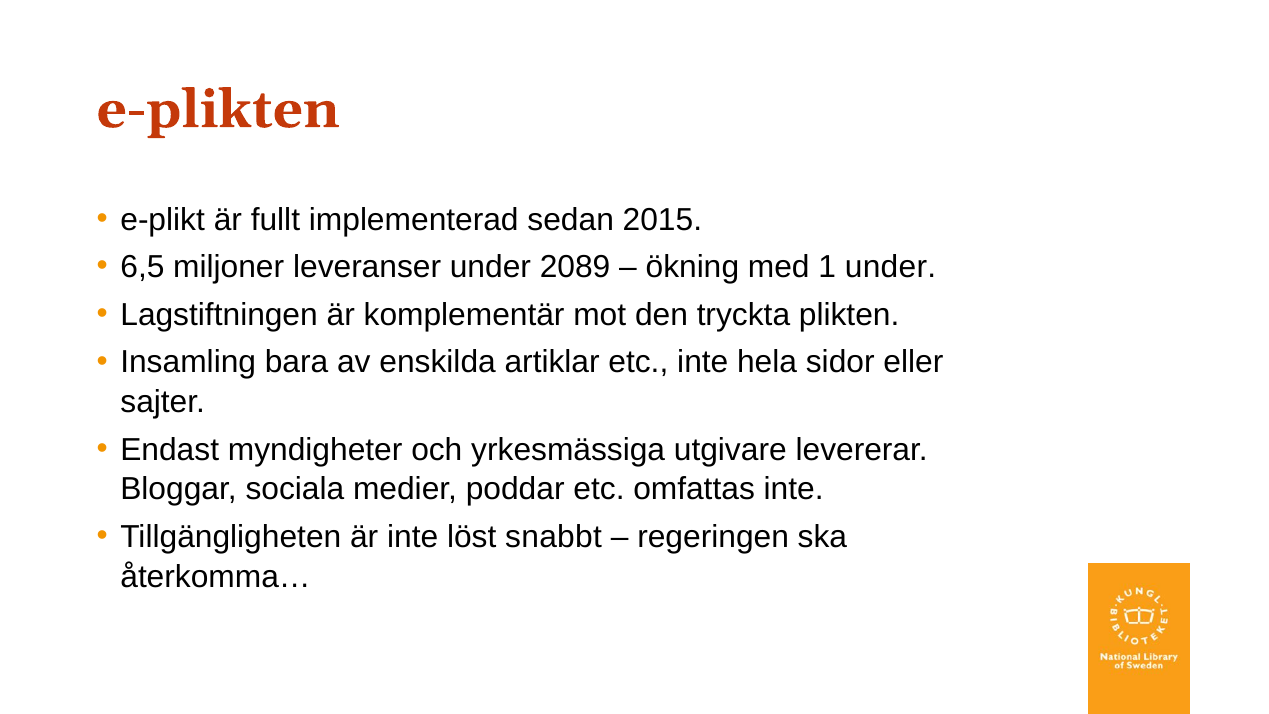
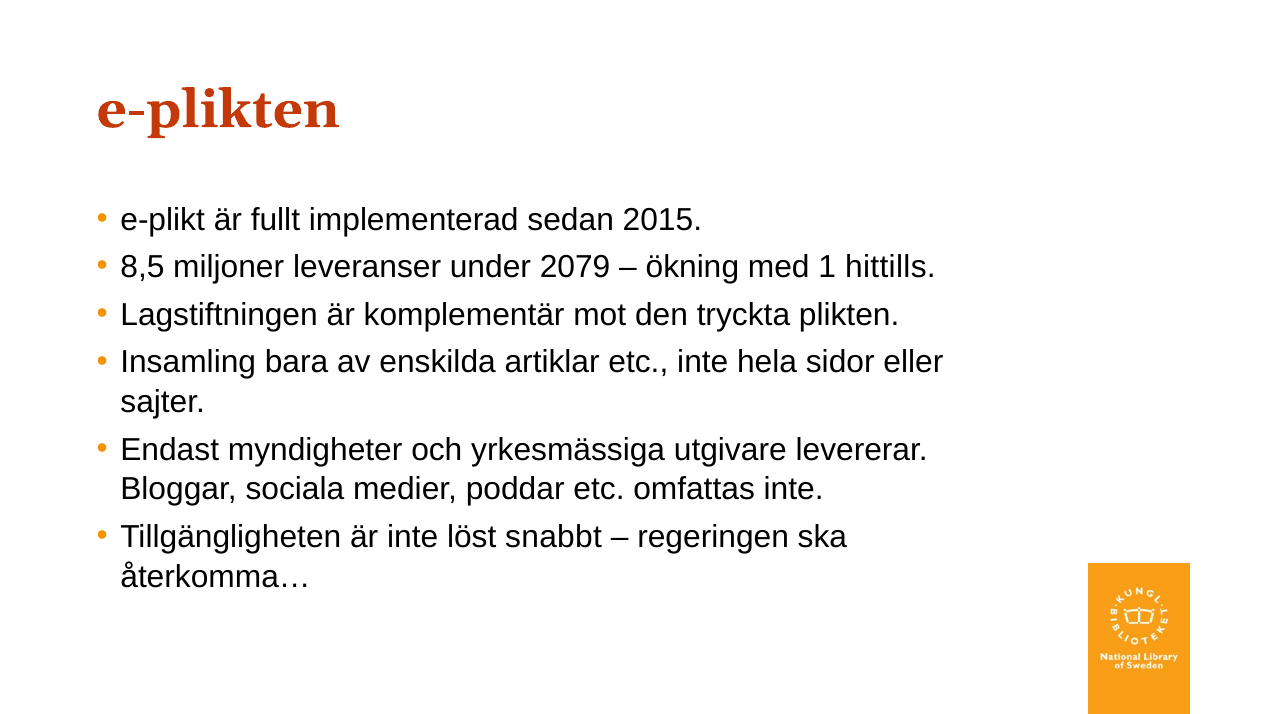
6,5: 6,5 -> 8,5
2089: 2089 -> 2079
1 under: under -> hittills
